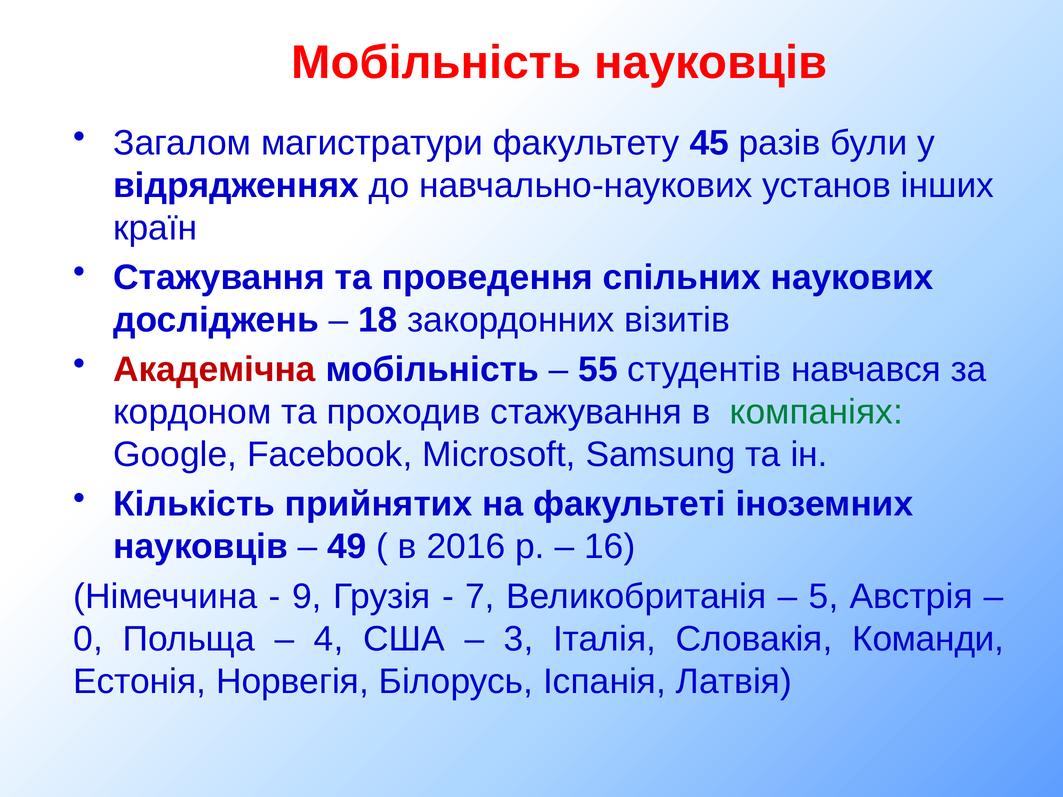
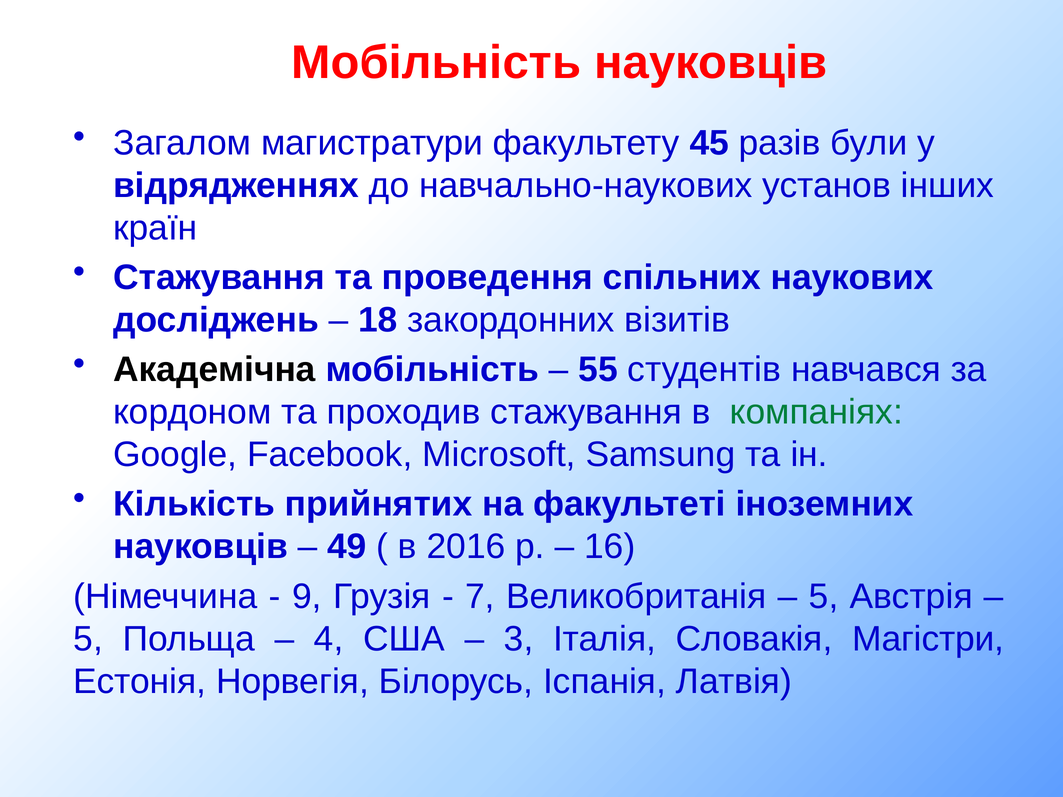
Академічна colour: red -> black
0 at (88, 639): 0 -> 5
Команди: Команди -> Магістри
